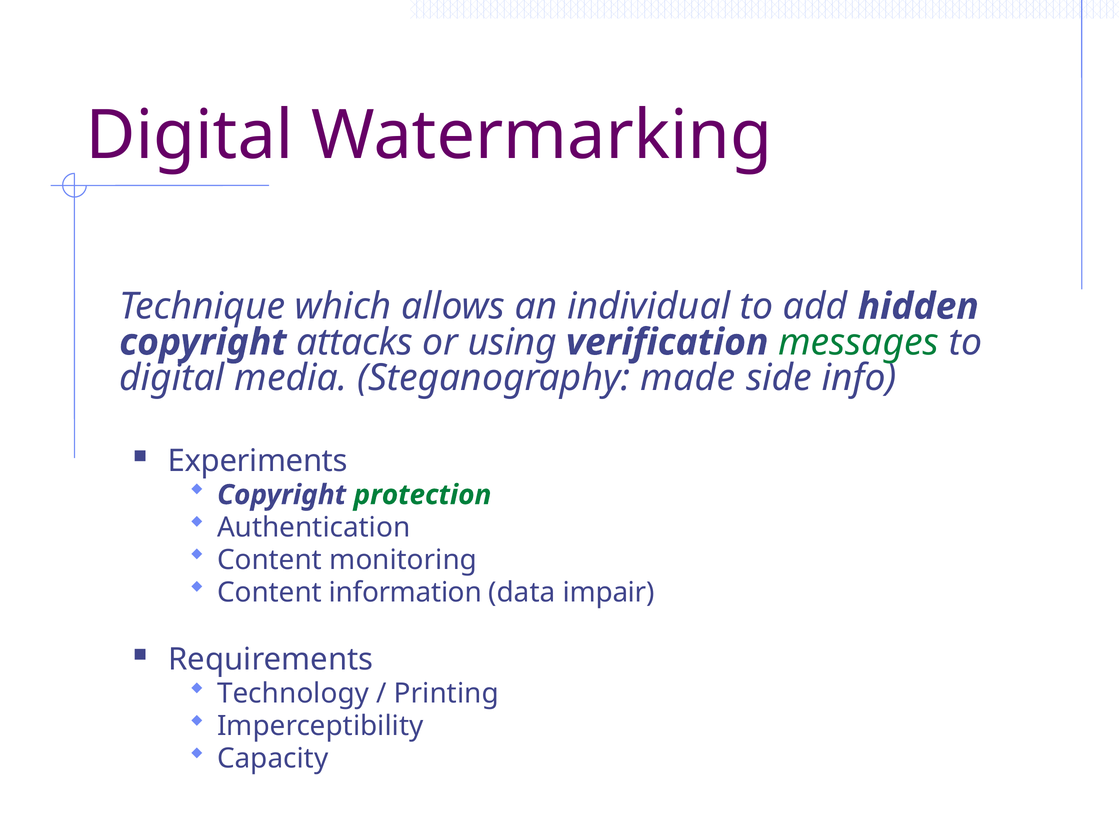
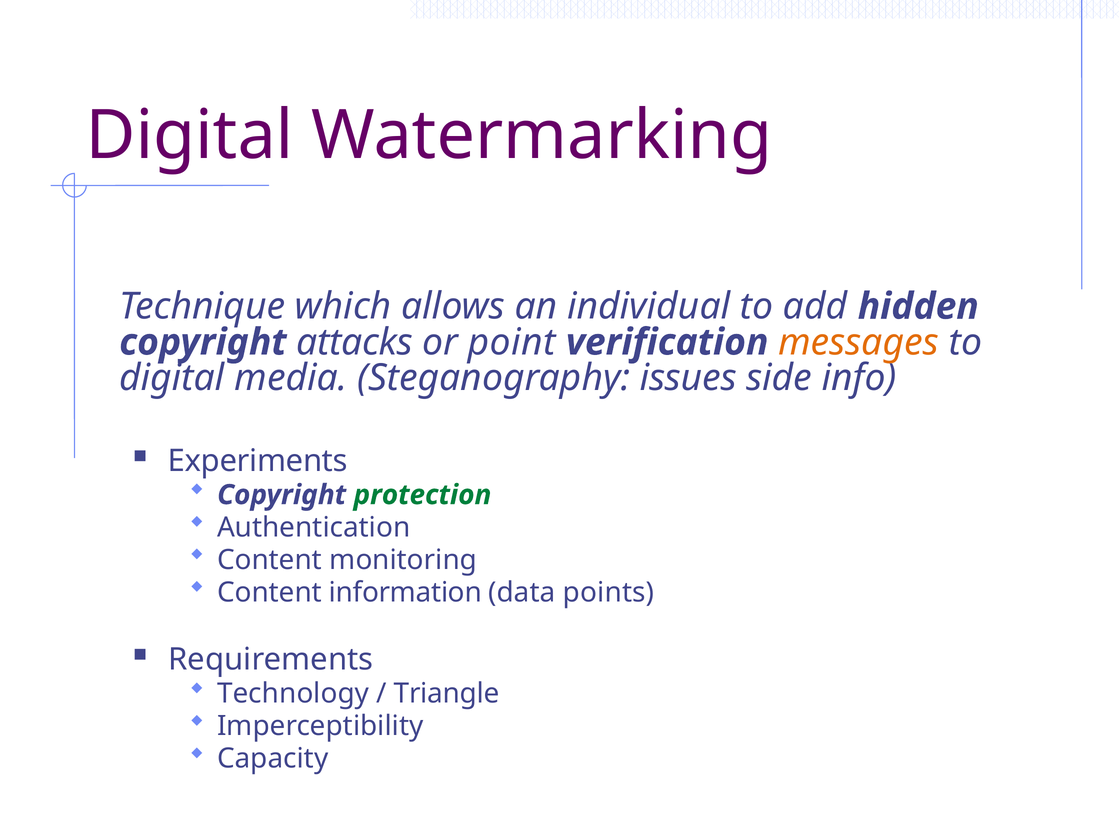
using: using -> point
messages colour: green -> orange
made: made -> issues
impair: impair -> points
Printing: Printing -> Triangle
